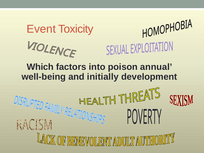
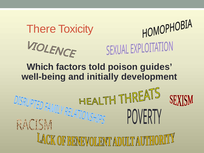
Event: Event -> There
into: into -> told
annual: annual -> guides
